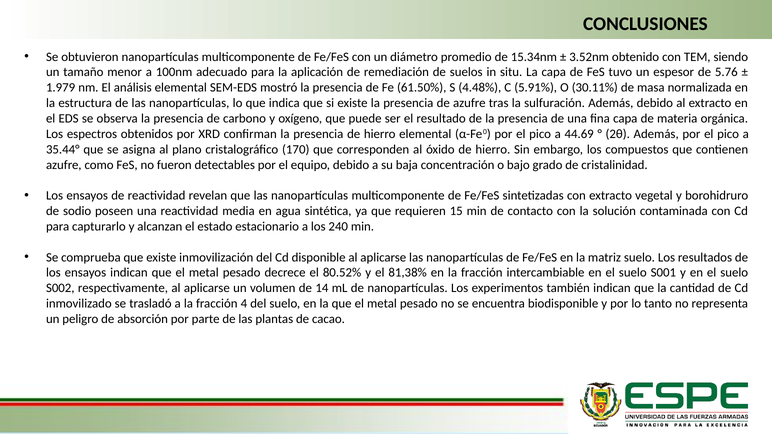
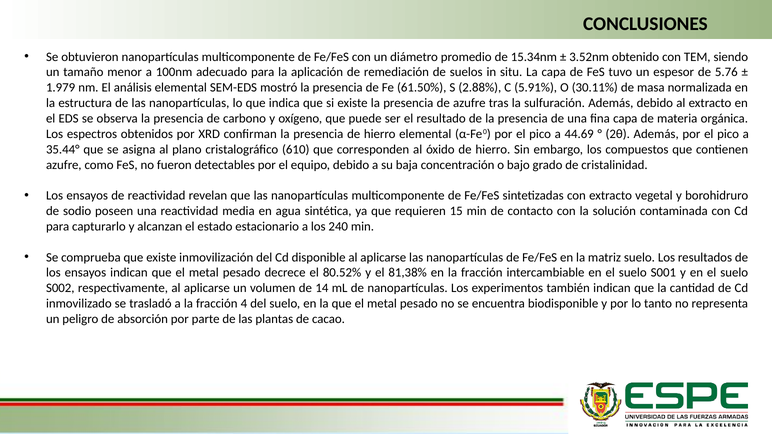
4.48%: 4.48% -> 2.88%
170: 170 -> 610
